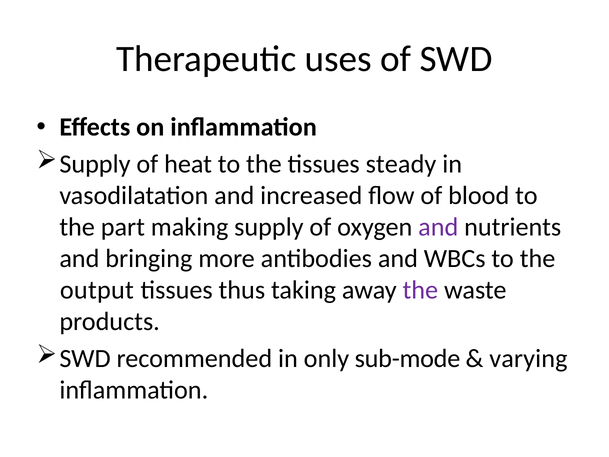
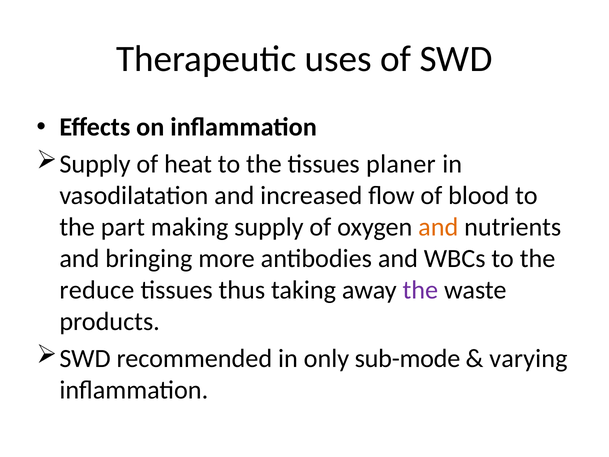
steady: steady -> planer
and at (438, 227) colour: purple -> orange
output: output -> reduce
